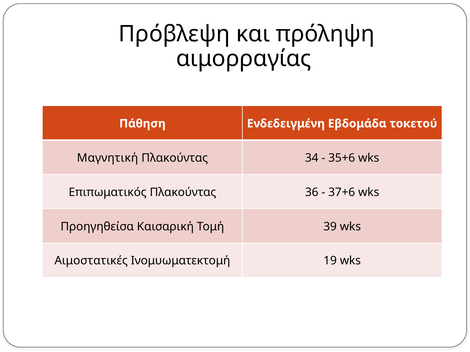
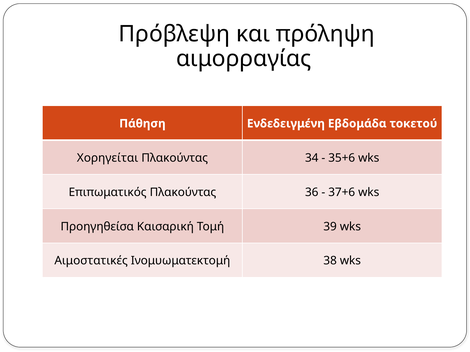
Μαγνητική: Μαγνητική -> Χορηγείται
19: 19 -> 38
